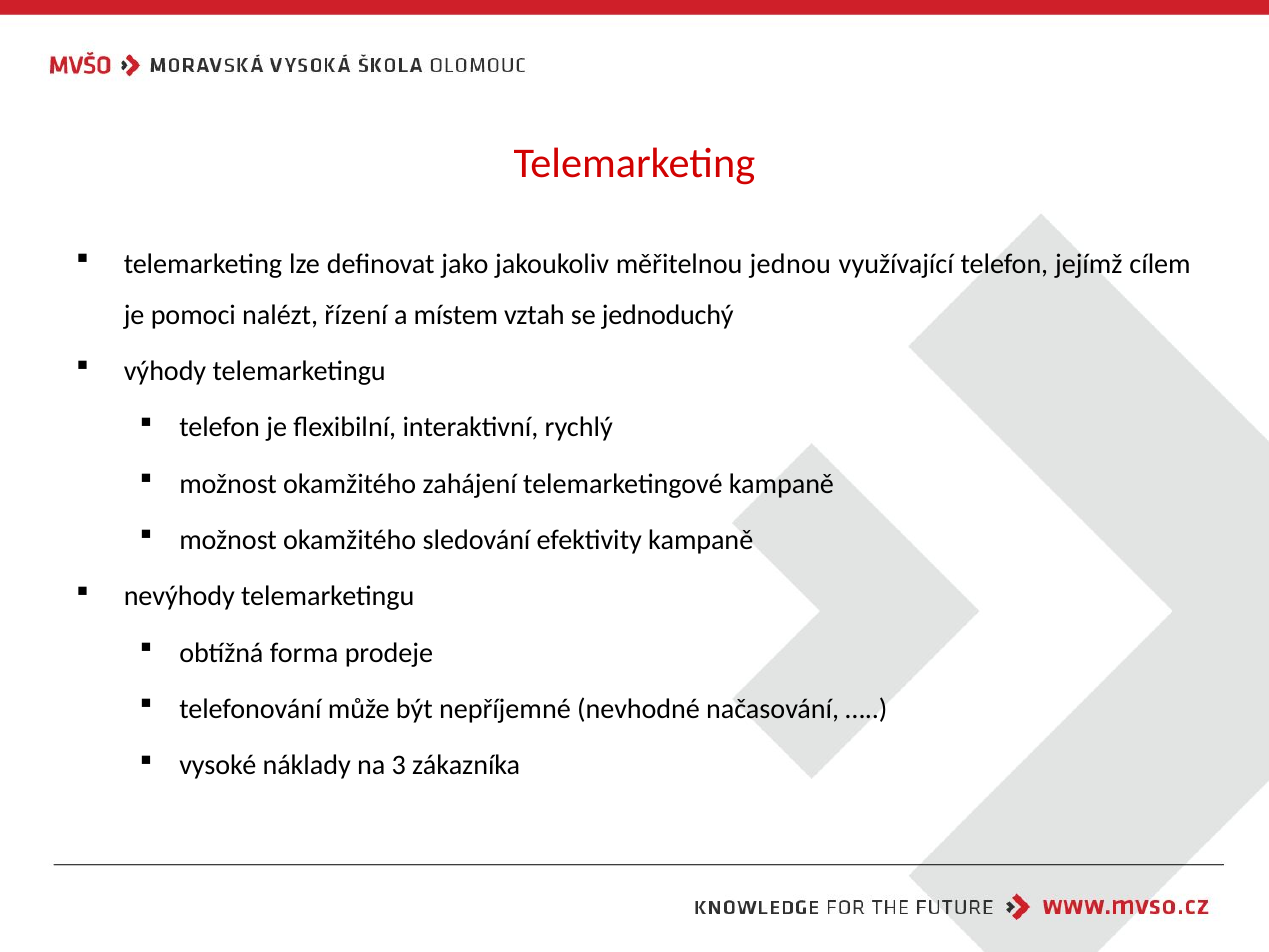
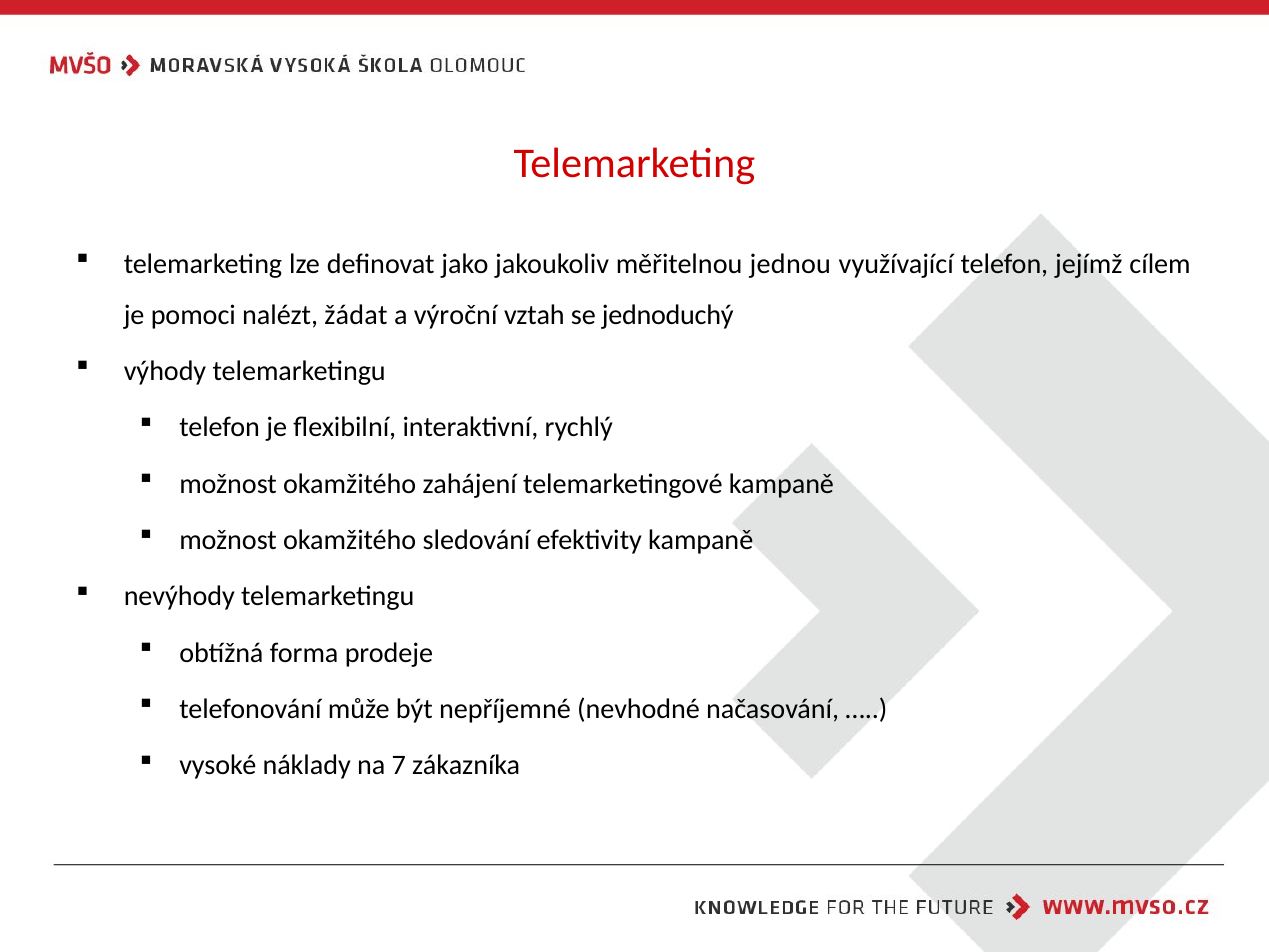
řízení: řízení -> žádat
místem: místem -> výroční
3: 3 -> 7
